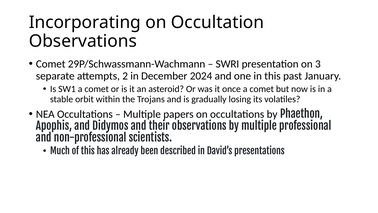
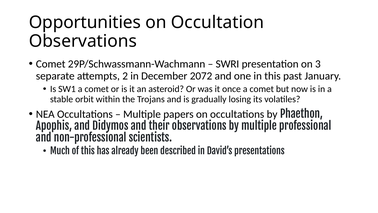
Incorporating: Incorporating -> Opportunities
2024: 2024 -> 2072
